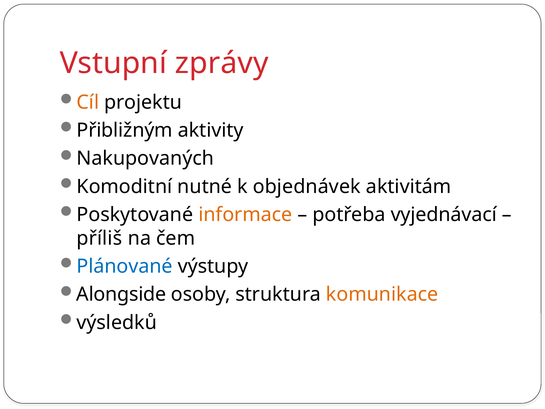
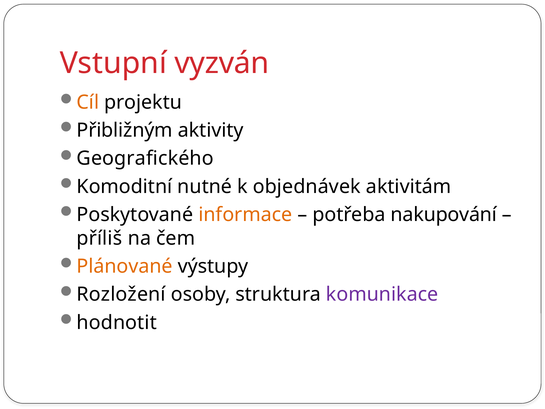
zprávy: zprávy -> vyzván
Nakupovaných: Nakupovaných -> Geografického
vyjednávací: vyjednávací -> nakupování
Plánované colour: blue -> orange
Alongside: Alongside -> Rozložení
komunikace colour: orange -> purple
výsledků: výsledků -> hodnotit
